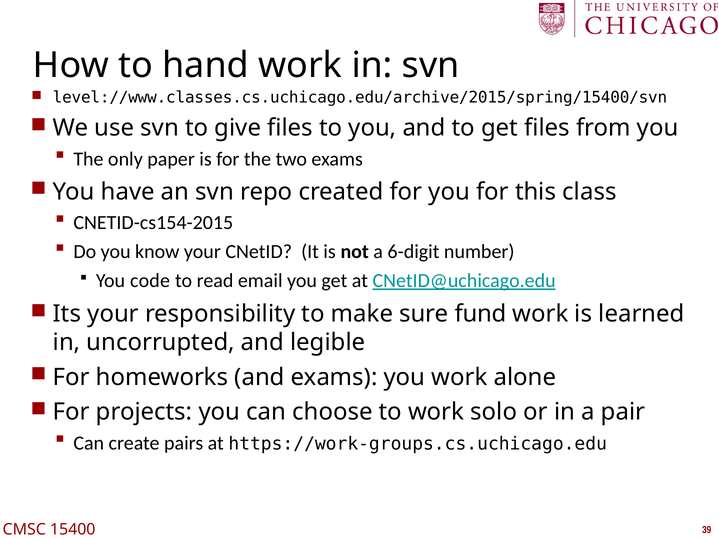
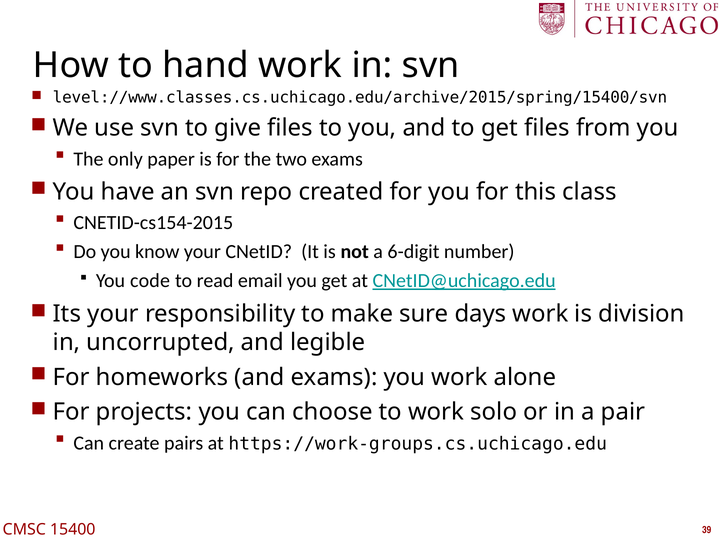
fund: fund -> days
learned: learned -> division
